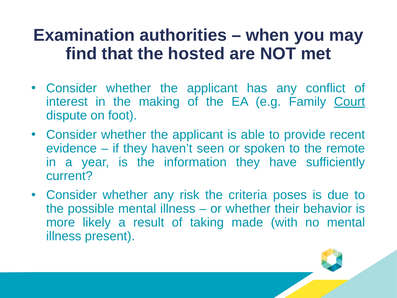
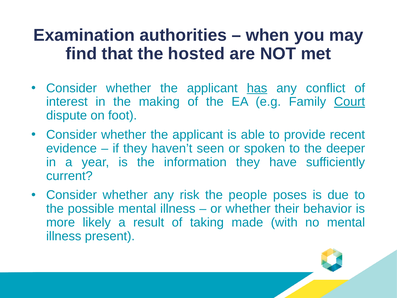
has underline: none -> present
remote: remote -> deeper
criteria: criteria -> people
